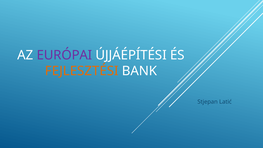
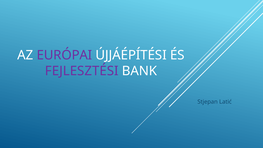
FEJLESZTÉSI colour: orange -> purple
